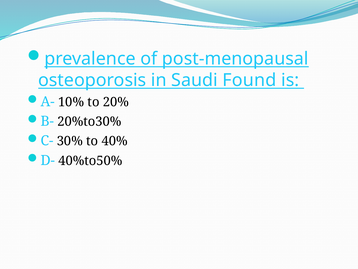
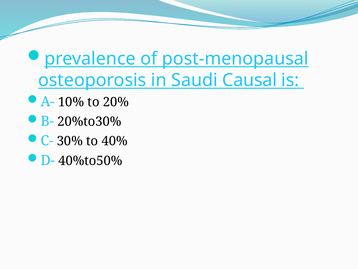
Found: Found -> Causal
